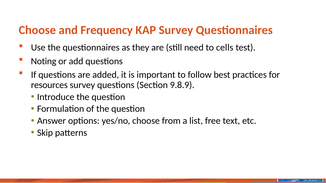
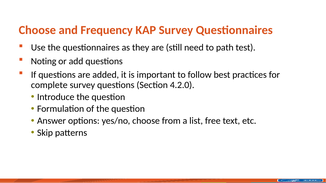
cells: cells -> path
resources: resources -> complete
9.8.9: 9.8.9 -> 4.2.0
